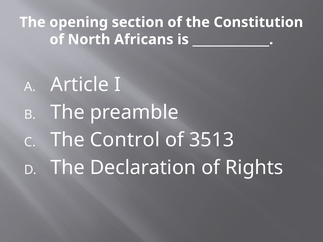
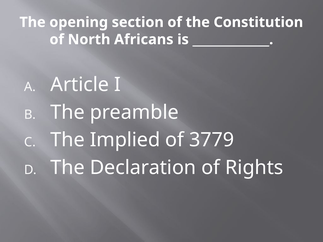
Control: Control -> Implied
3513: 3513 -> 3779
